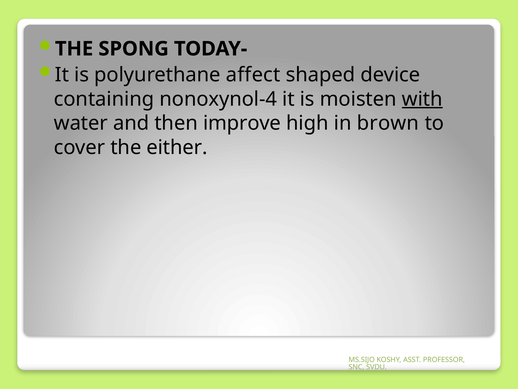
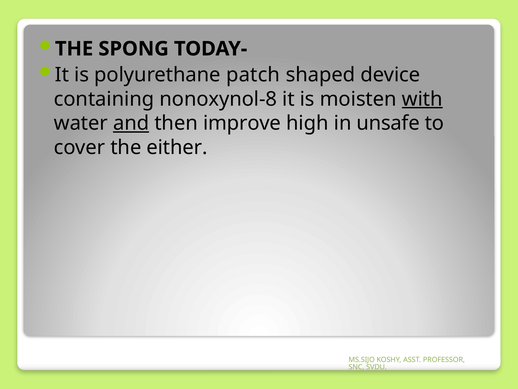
affect: affect -> patch
nonoxynol-4: nonoxynol-4 -> nonoxynol-8
and underline: none -> present
brown: brown -> unsafe
